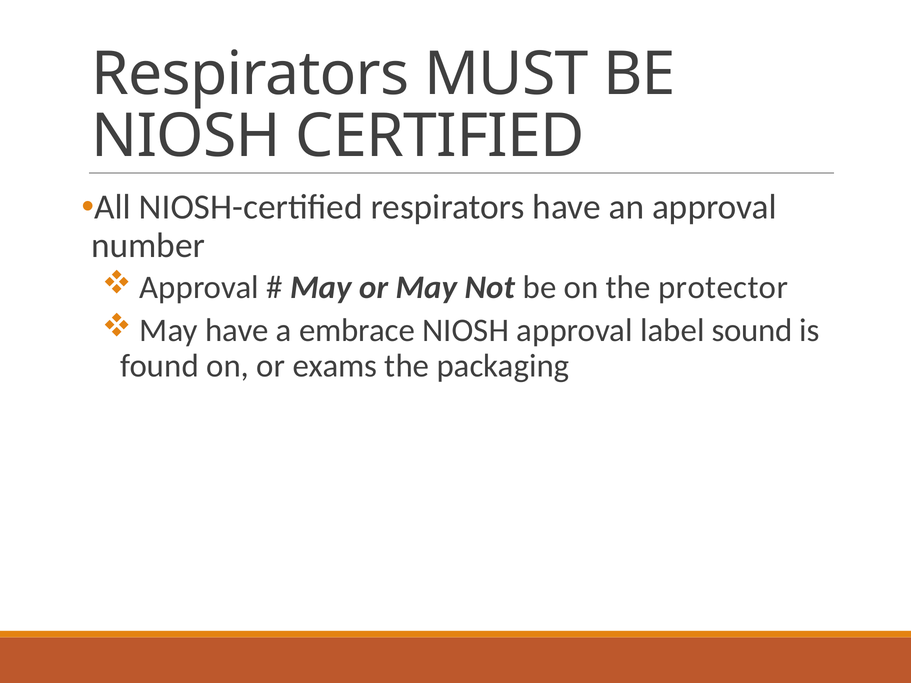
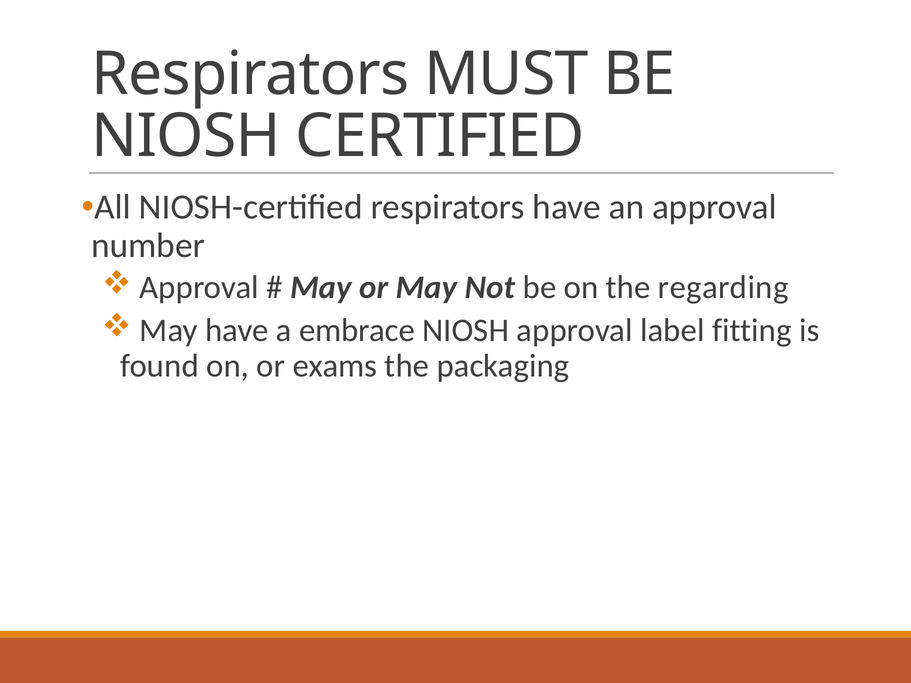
protector: protector -> regarding
sound: sound -> fitting
